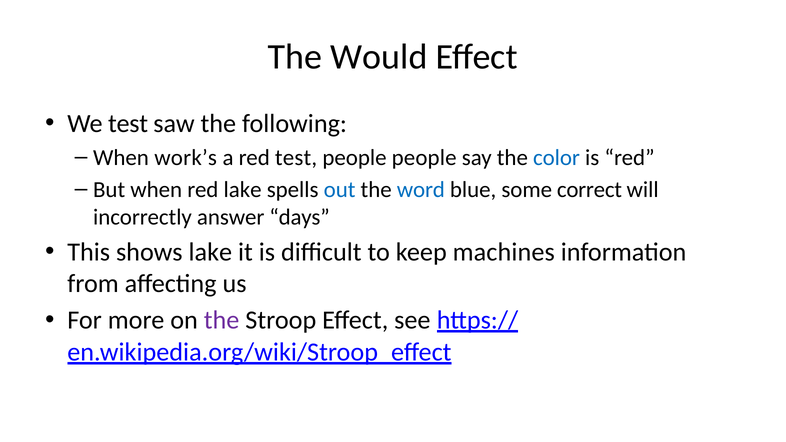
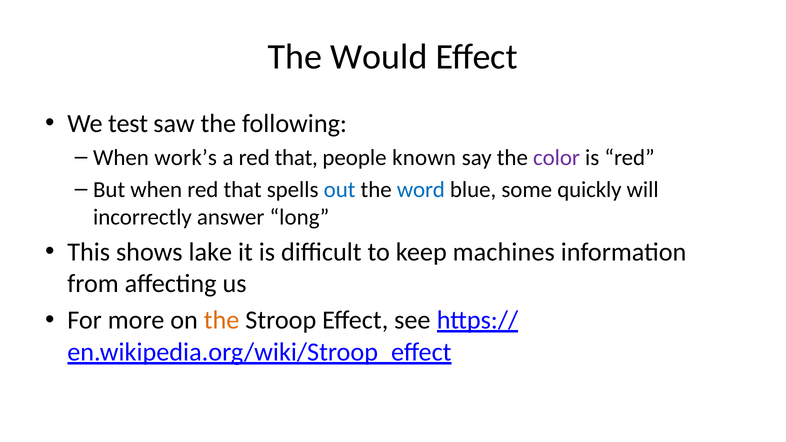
a red test: test -> that
people people: people -> known
color colour: blue -> purple
when red lake: lake -> that
correct: correct -> quickly
days: days -> long
the at (222, 320) colour: purple -> orange
